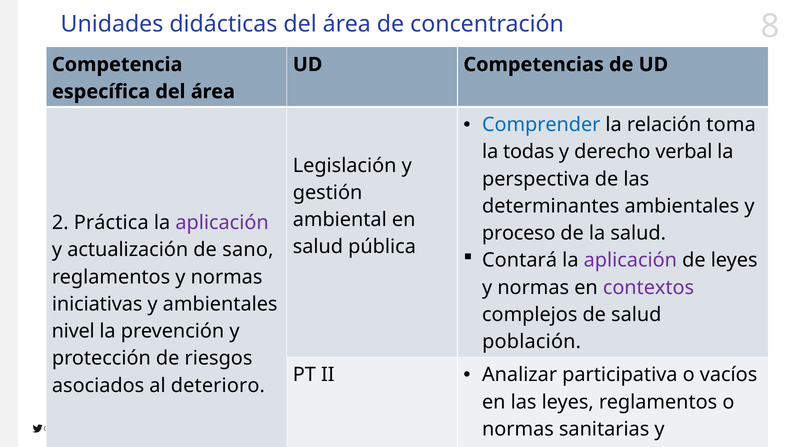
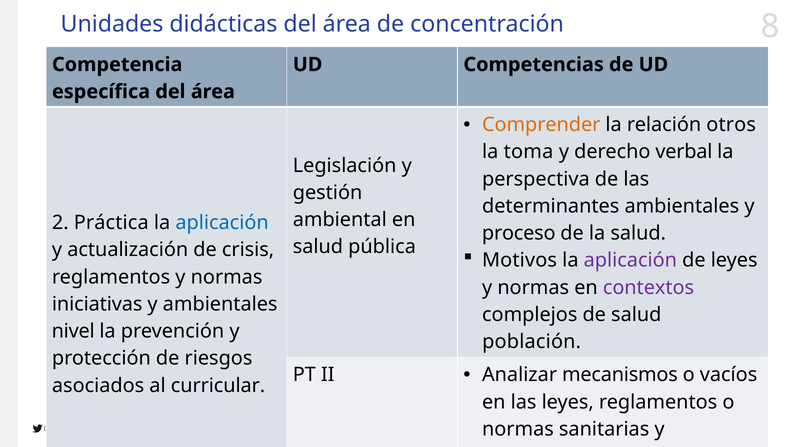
Comprender colour: blue -> orange
toma: toma -> otros
todas: todas -> toma
aplicación at (222, 223) colour: purple -> blue
sano: sano -> crisis
Contará: Contará -> Motivos
participativa: participativa -> mecanismos
deterioro: deterioro -> curricular
